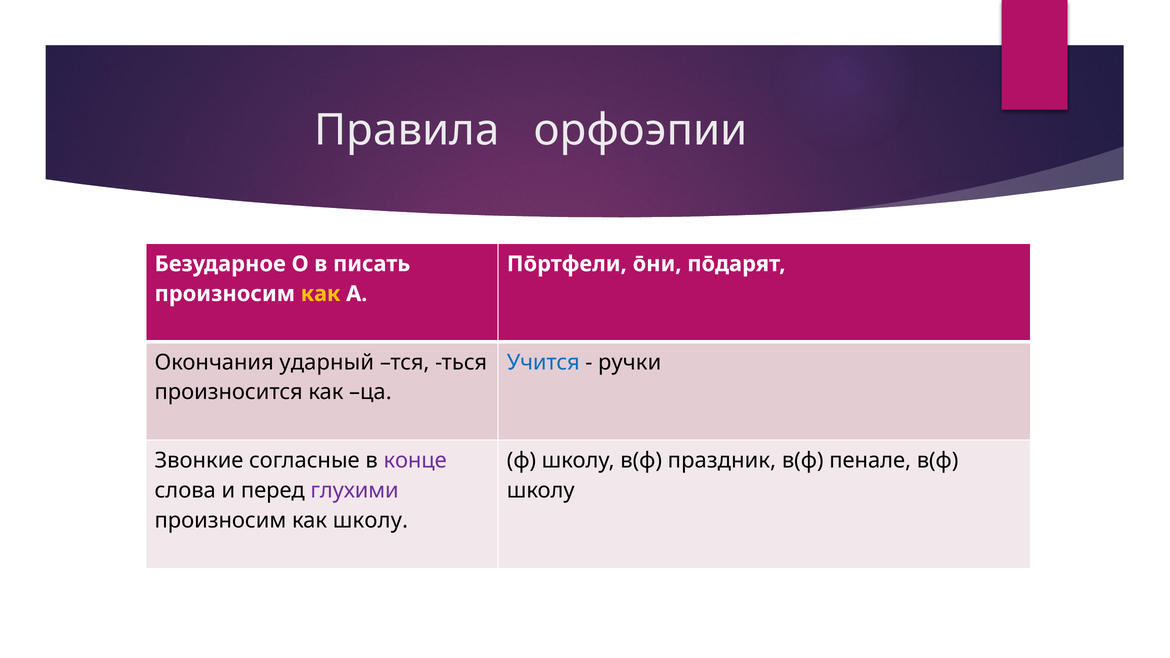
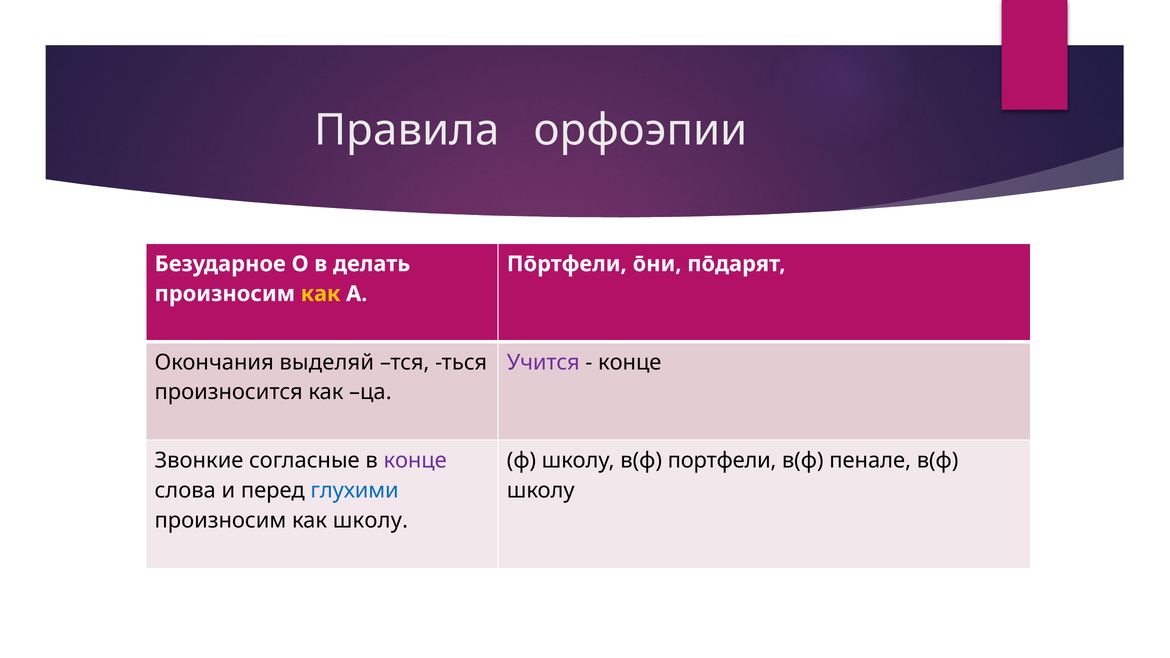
писать: писать -> делать
ударный: ударный -> выделяй
Учится colour: blue -> purple
ручки at (630, 362): ручки -> конце
праздник: праздник -> портфели
глухими colour: purple -> blue
